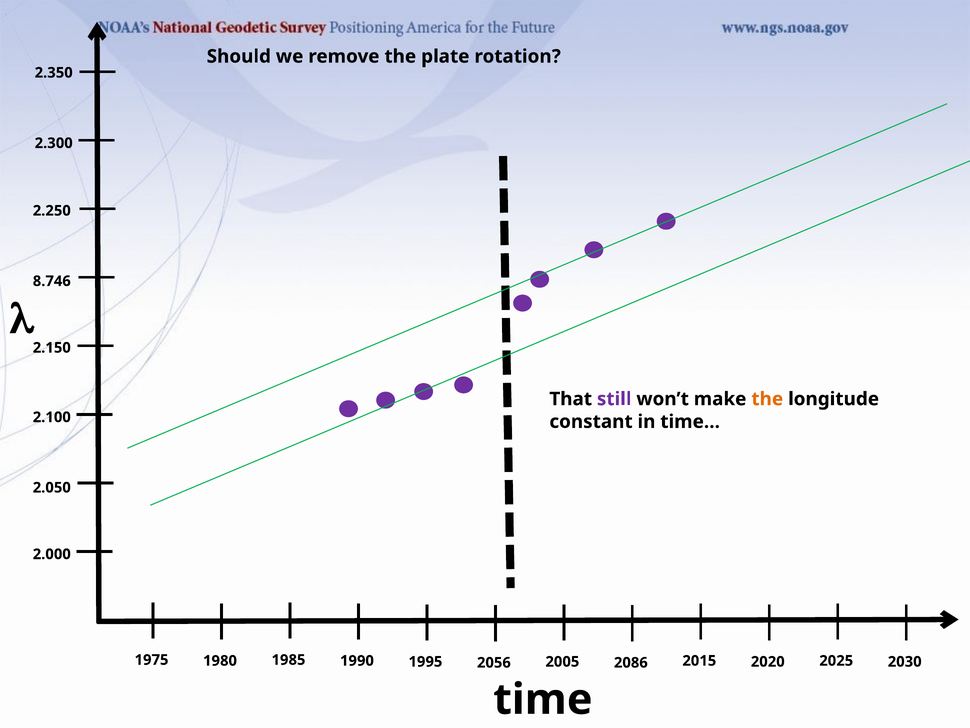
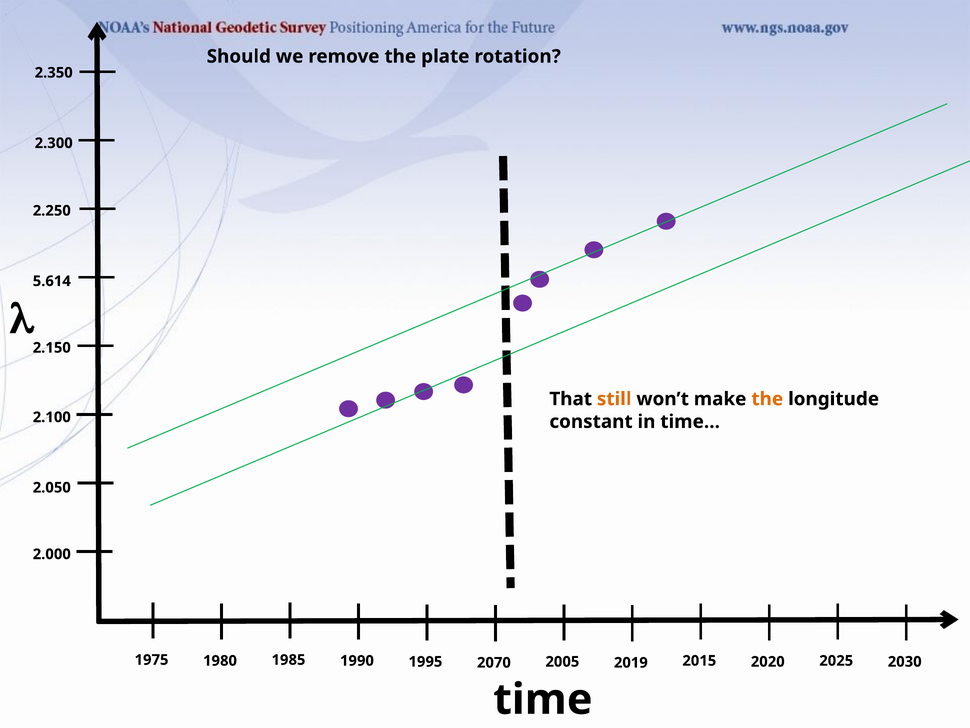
8.746: 8.746 -> 5.614
still colour: purple -> orange
2056: 2056 -> 2070
2086: 2086 -> 2019
